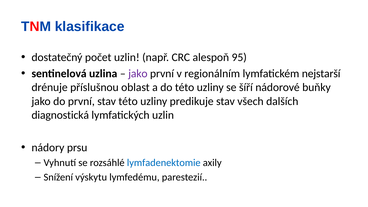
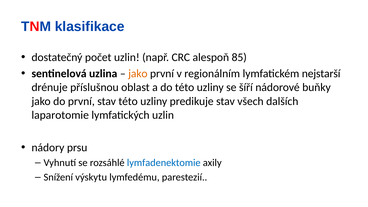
95: 95 -> 85
jako at (138, 74) colour: purple -> orange
diagnostická: diagnostická -> laparotomie
